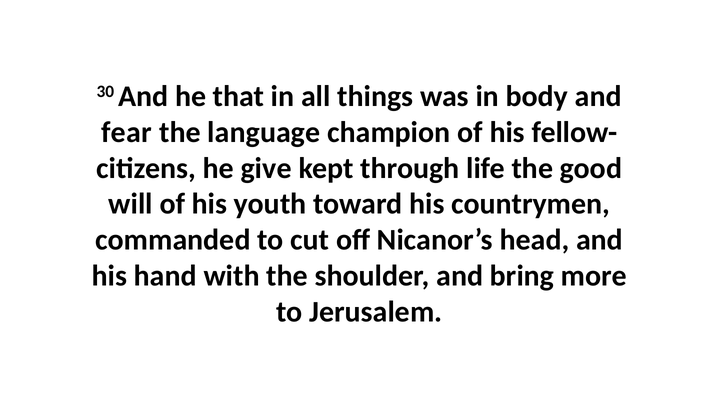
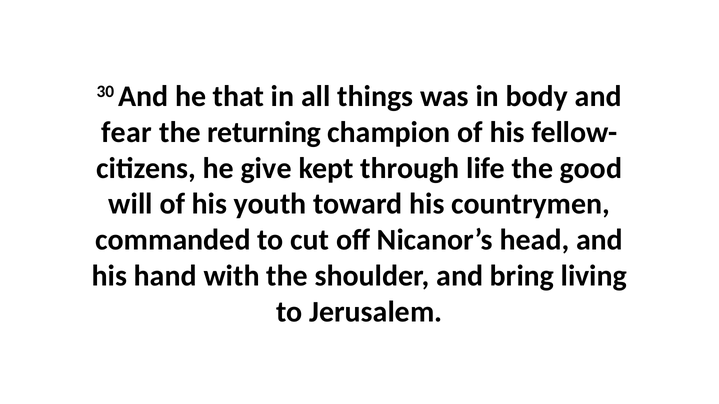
language: language -> returning
more: more -> living
